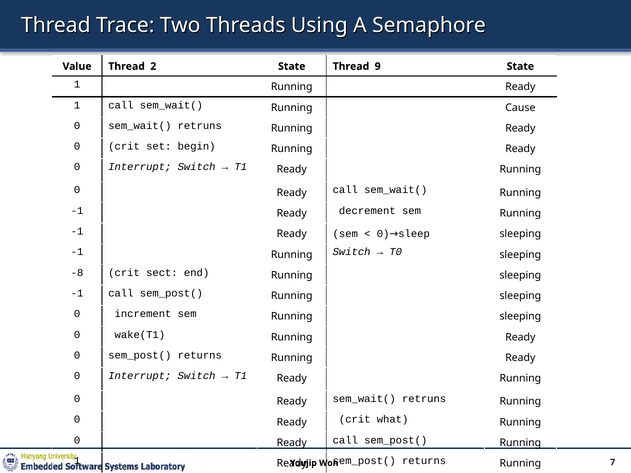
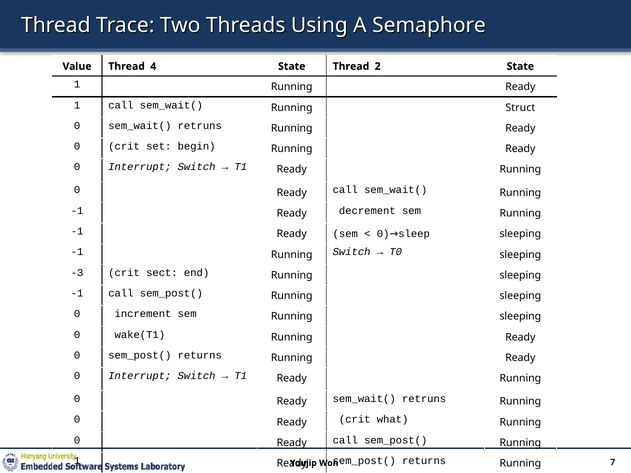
2: 2 -> 4
9: 9 -> 2
Cause: Cause -> Struct
-8: -8 -> -3
